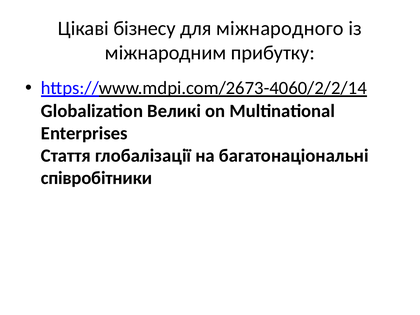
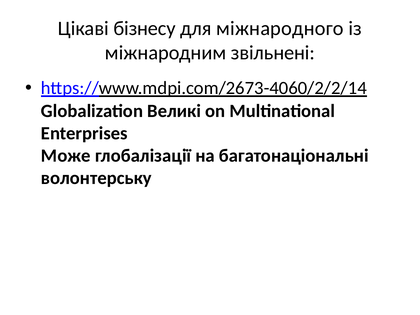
прибутку: прибутку -> звільнені
Стаття: Стаття -> Може
співробітники: співробітники -> волонтерську
